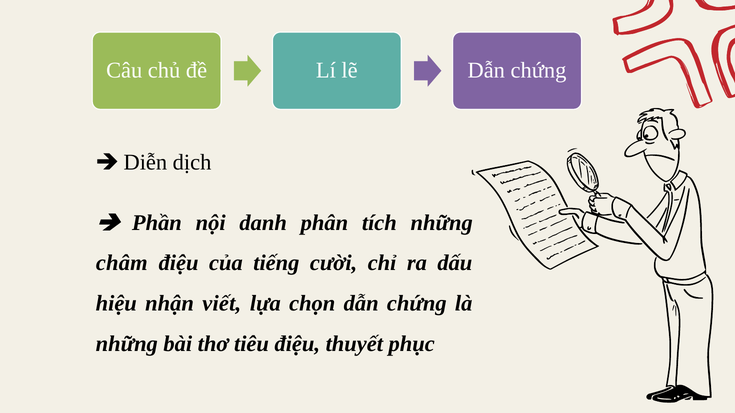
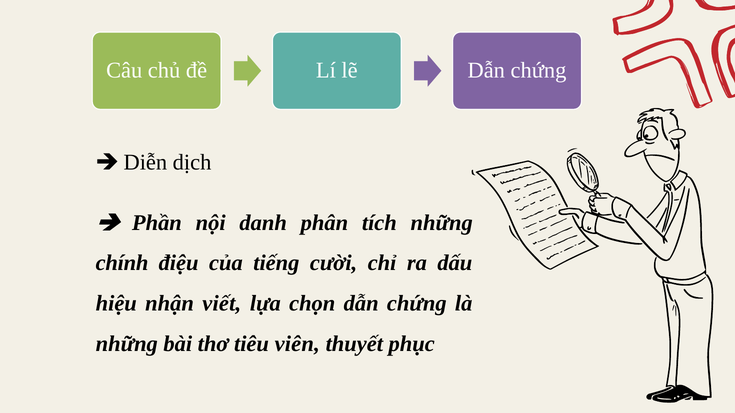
châm: châm -> chính
tiêu điệu: điệu -> viên
